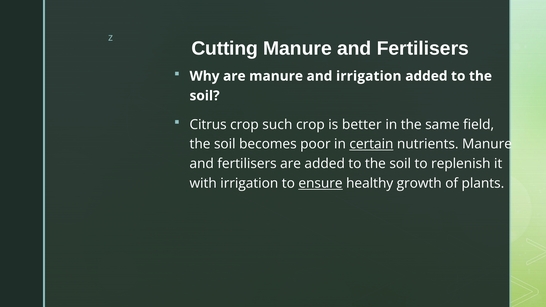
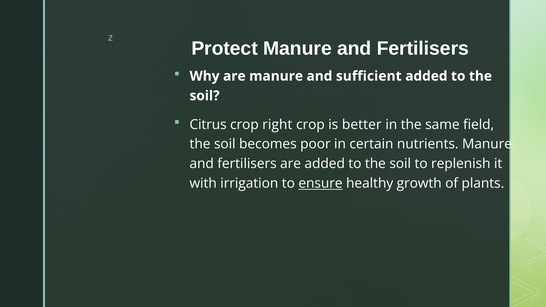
Cutting: Cutting -> Protect
and irrigation: irrigation -> sufficient
such: such -> right
certain underline: present -> none
